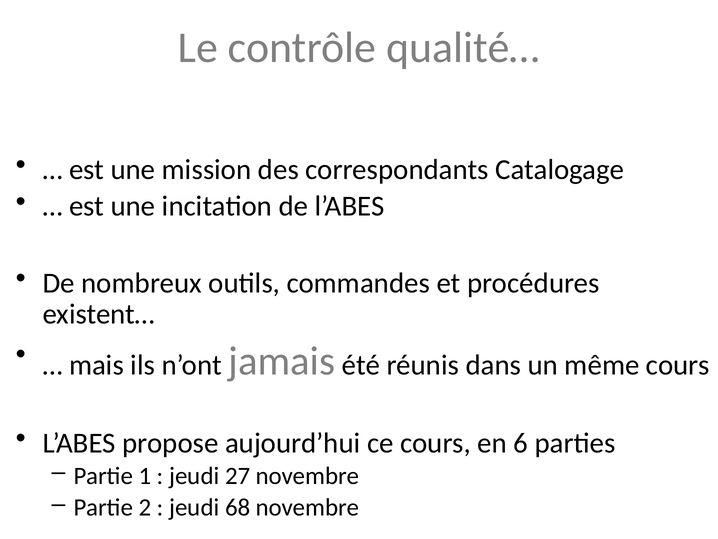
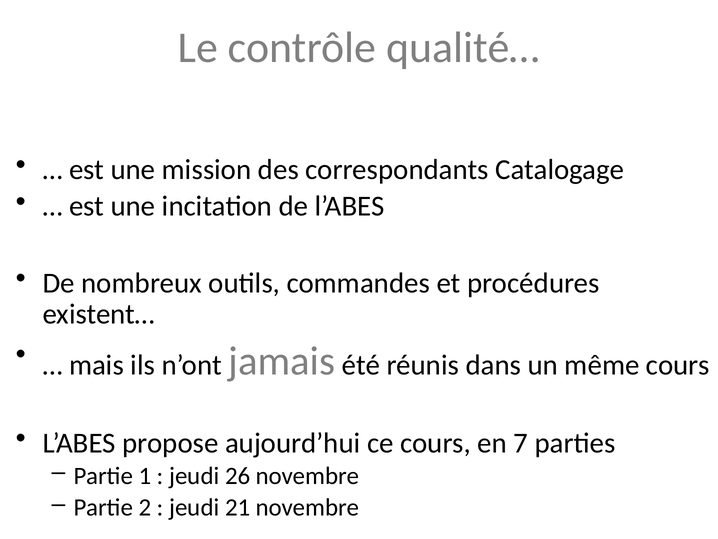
6: 6 -> 7
27: 27 -> 26
68: 68 -> 21
